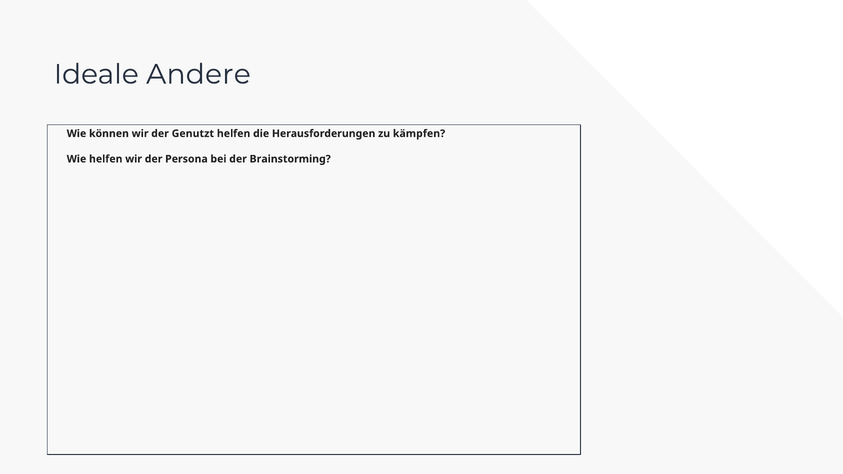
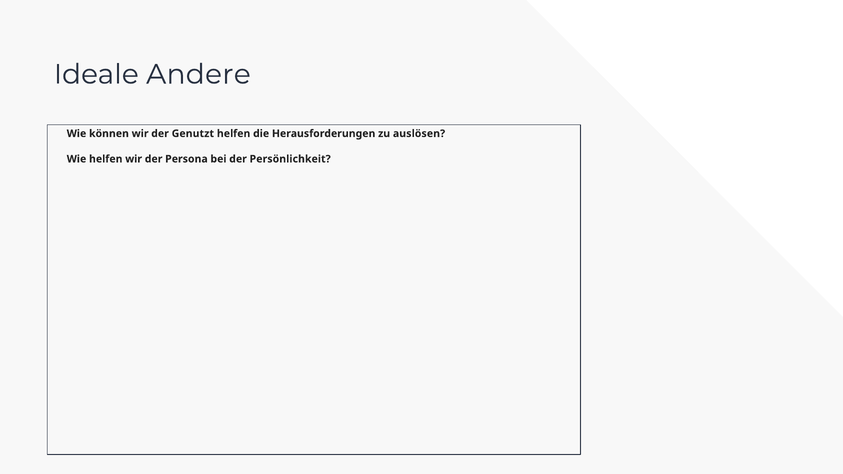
kämpfen: kämpfen -> auslösen
Brainstorming: Brainstorming -> Persönlichkeit
